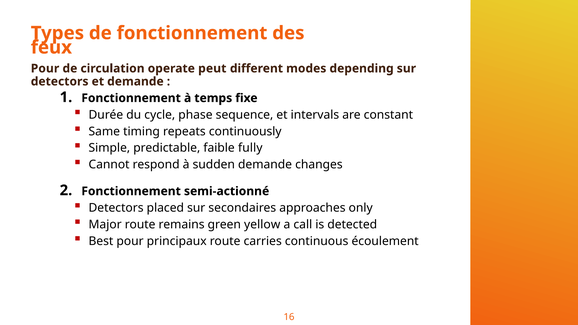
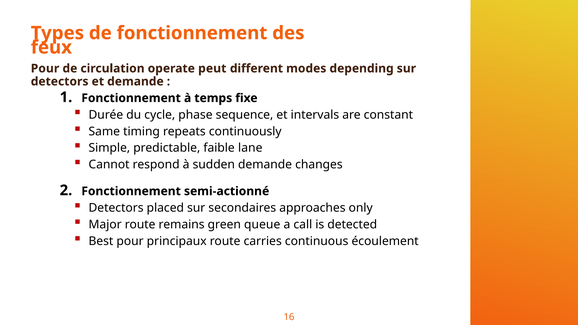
fully: fully -> lane
yellow: yellow -> queue
